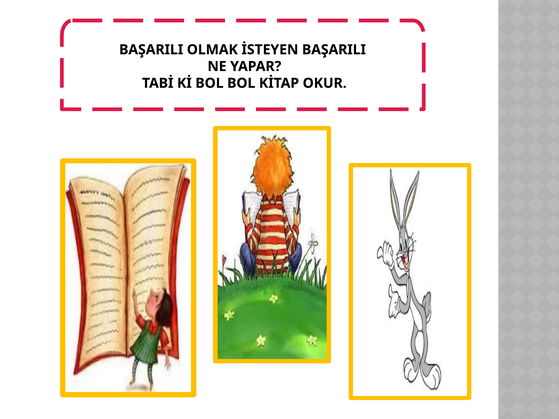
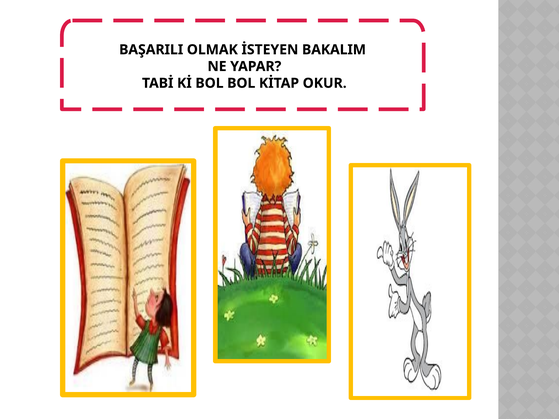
İSTEYEN BAŞARILI: BAŞARILI -> BAKALIM
